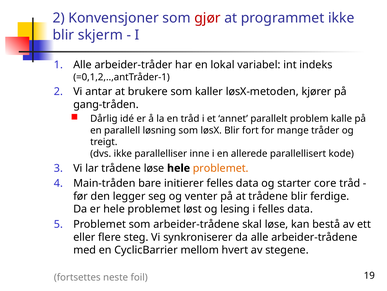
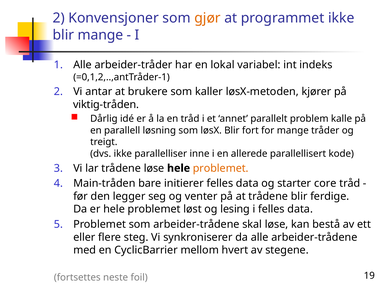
gjør colour: red -> orange
blir skjerm: skjerm -> mange
gang-tråden: gang-tråden -> viktig-tråden
